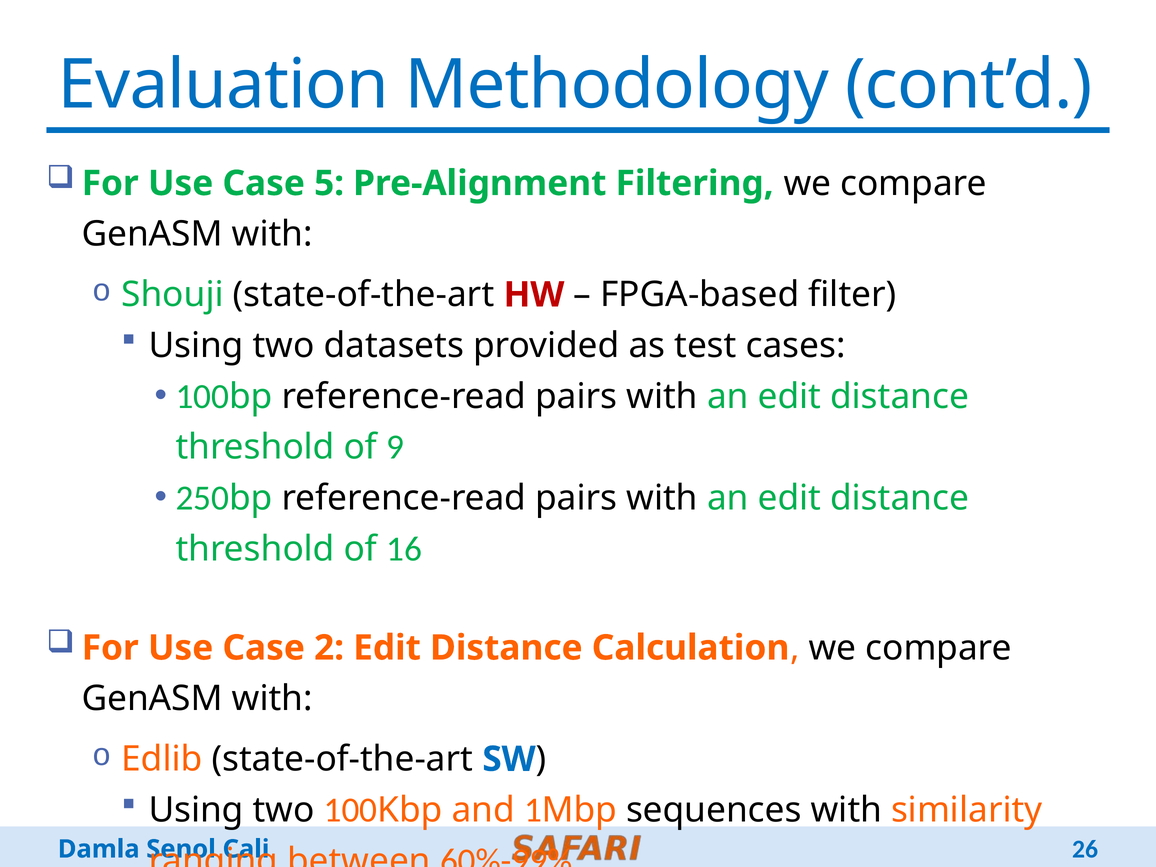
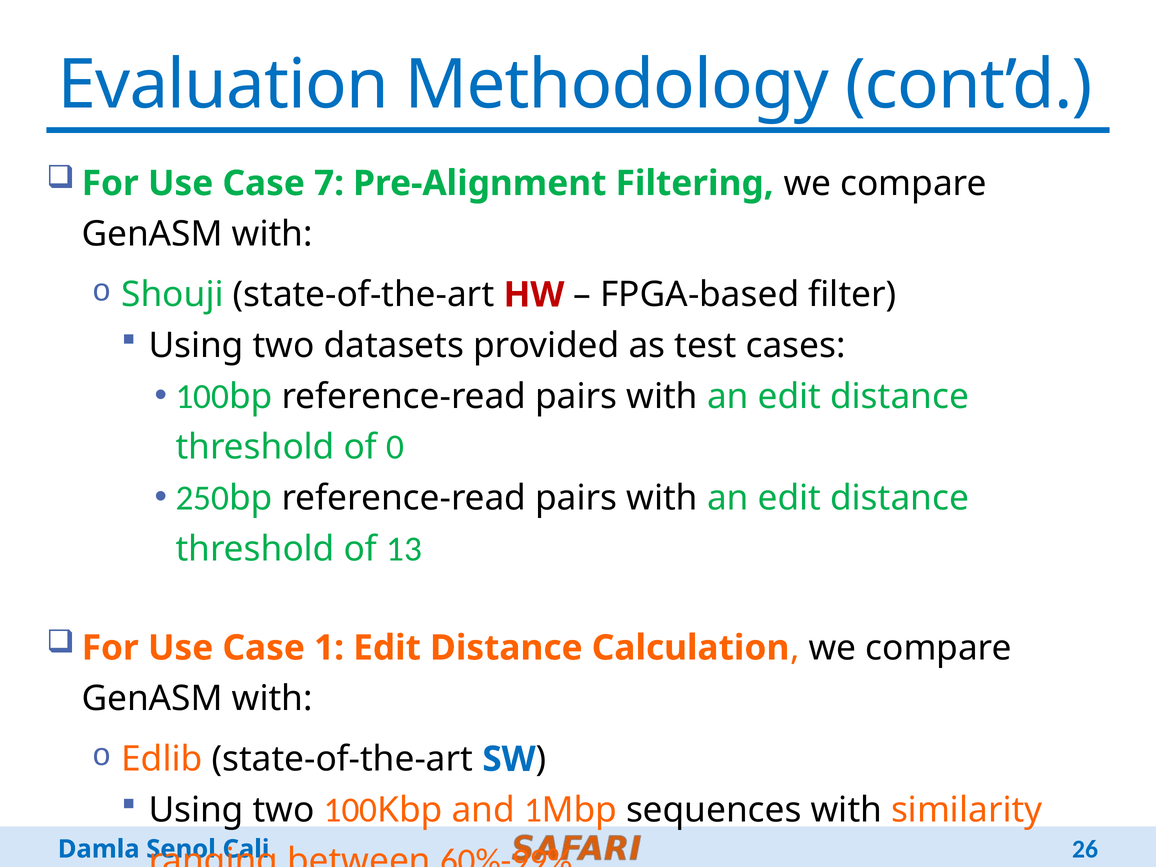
5: 5 -> 7
9: 9 -> 0
16: 16 -> 13
Case 2: 2 -> 1
